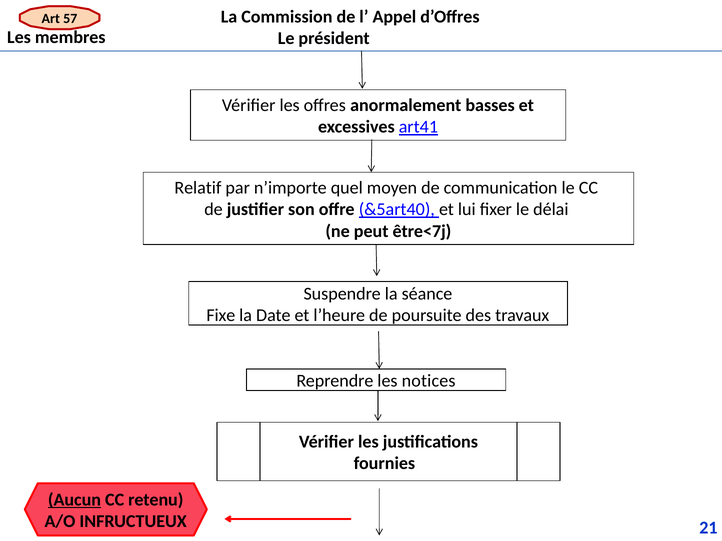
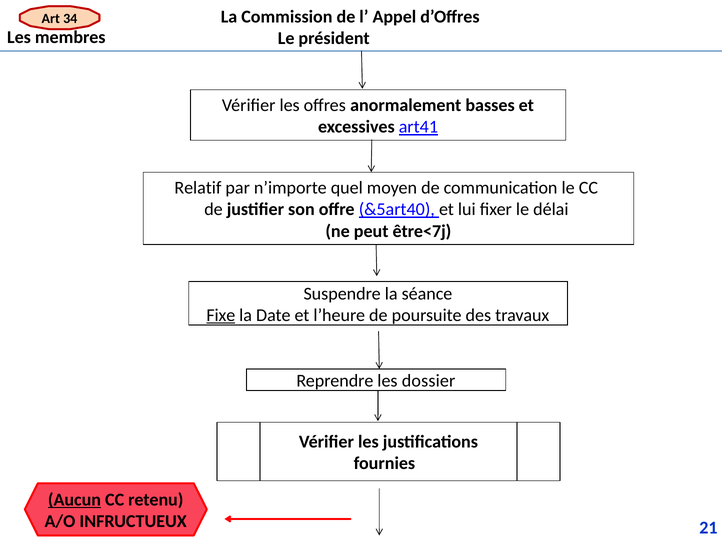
57: 57 -> 34
Fixe underline: none -> present
notices: notices -> dossier
